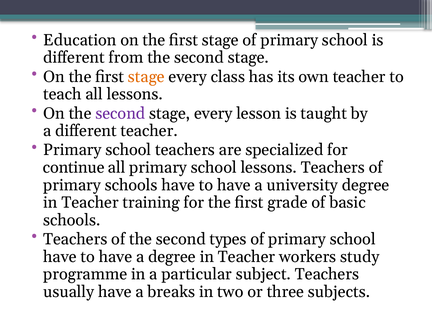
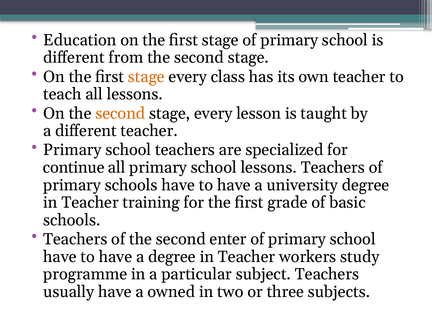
second at (120, 113) colour: purple -> orange
types: types -> enter
breaks: breaks -> owned
